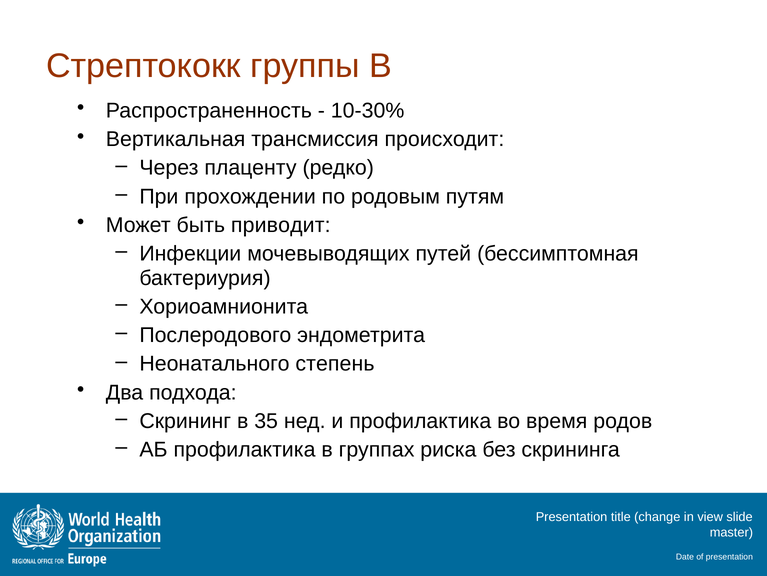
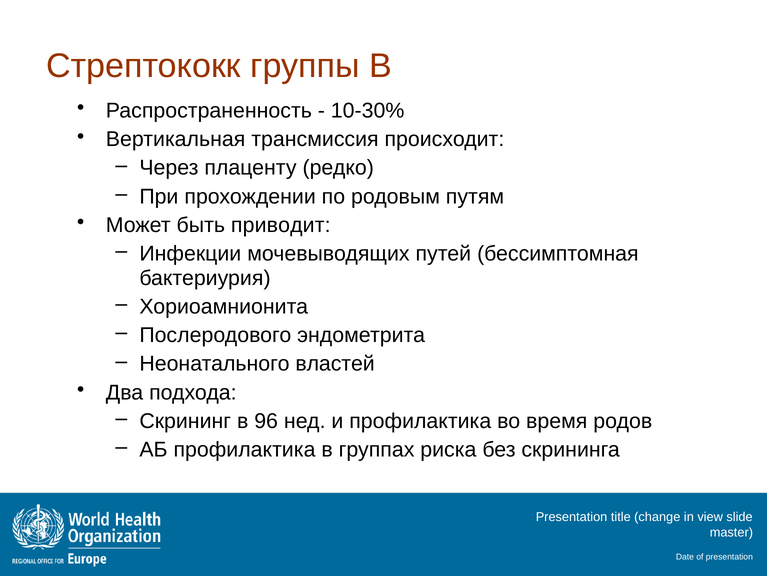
степень: степень -> властей
35: 35 -> 96
